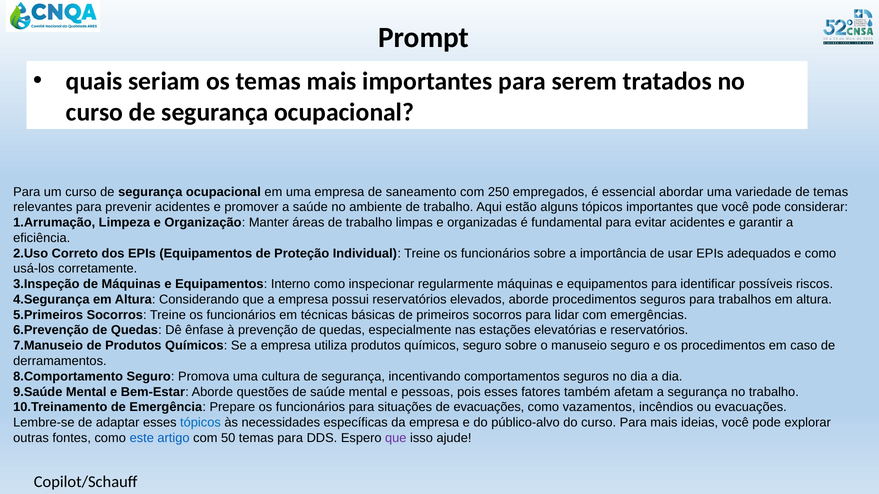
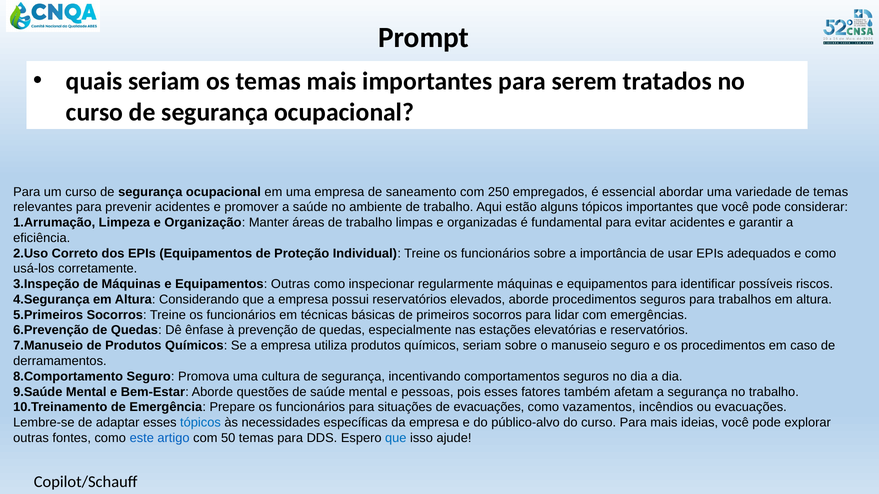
Equipamentos Interno: Interno -> Outras
químicos seguro: seguro -> seriam
que at (396, 438) colour: purple -> blue
